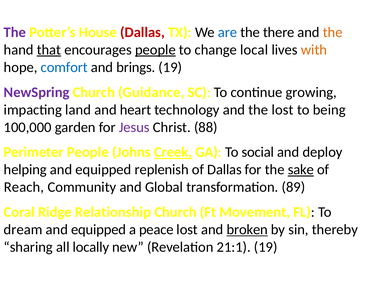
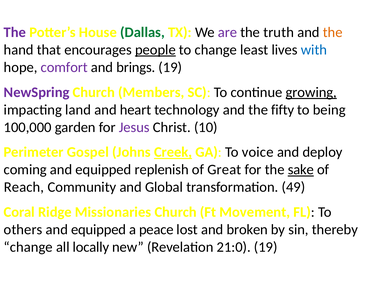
Dallas at (142, 32) colour: red -> green
are colour: blue -> purple
there: there -> truth
that underline: present -> none
local: local -> least
with colour: orange -> blue
comfort colour: blue -> purple
Guidance: Guidance -> Members
growing underline: none -> present
the lost: lost -> fifty
88: 88 -> 10
Perimeter People: People -> Gospel
social: social -> voice
helping: helping -> coming
of Dallas: Dallas -> Great
89: 89 -> 49
Relationship: Relationship -> Missionaries
dream: dream -> others
broken underline: present -> none
sharing at (28, 247): sharing -> change
21:1: 21:1 -> 21:0
